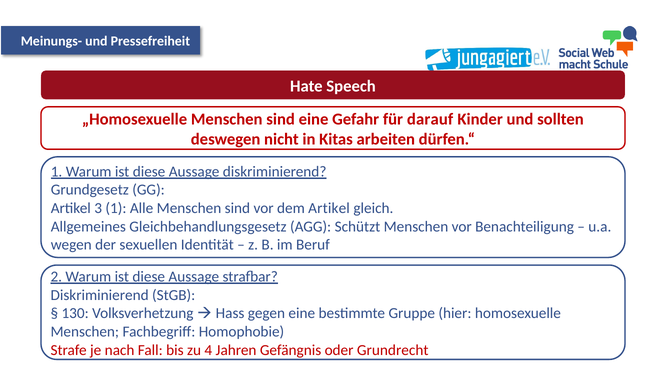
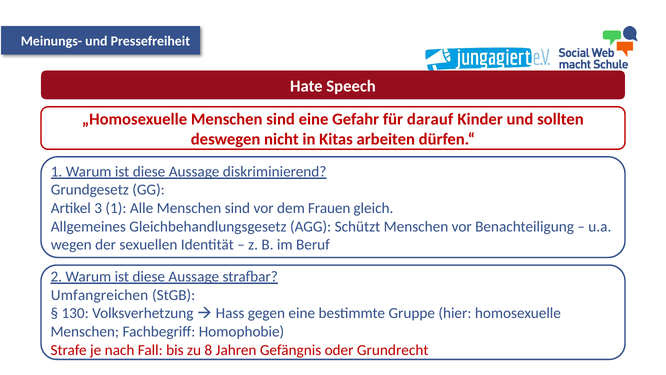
dem Artikel: Artikel -> Frauen
Diskriminierend at (100, 295): Diskriminierend -> Umfangreichen
4: 4 -> 8
